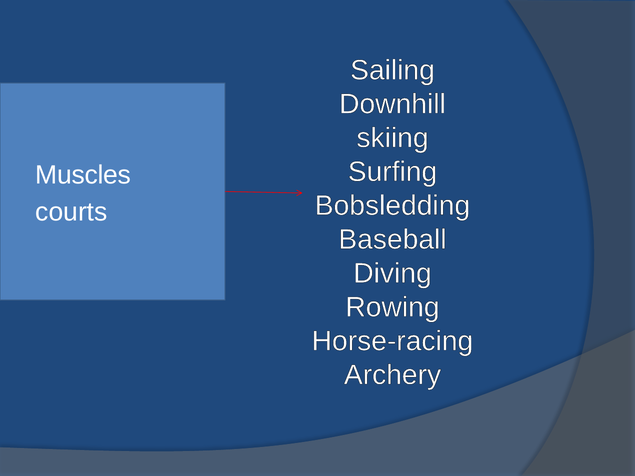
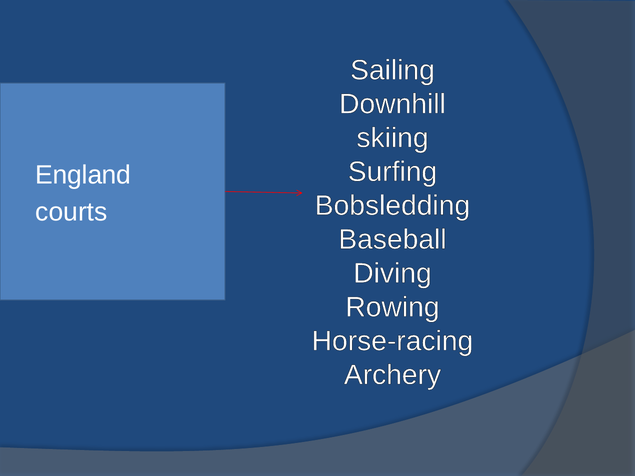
Muscles: Muscles -> England
